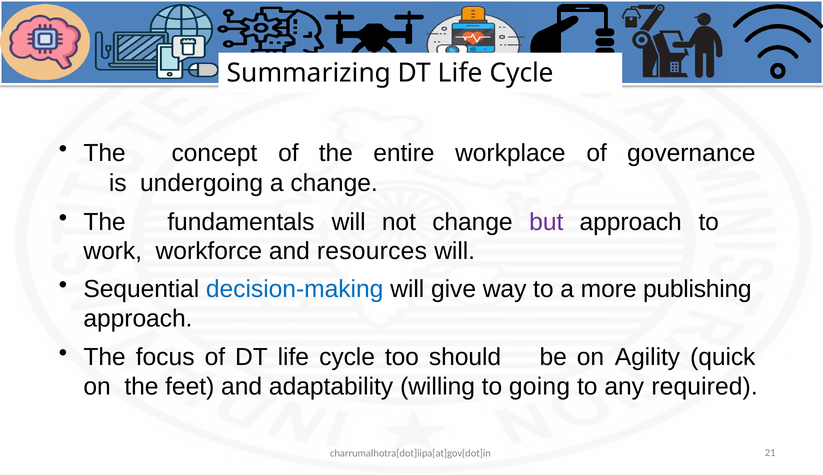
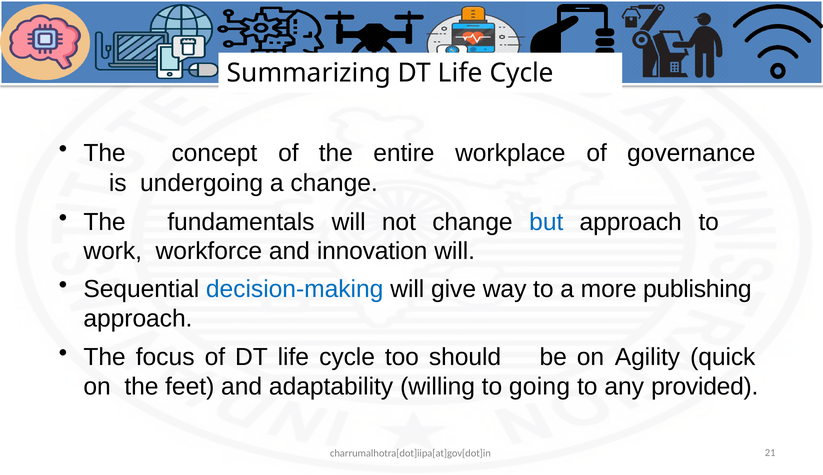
but colour: purple -> blue
resources: resources -> innovation
required: required -> provided
